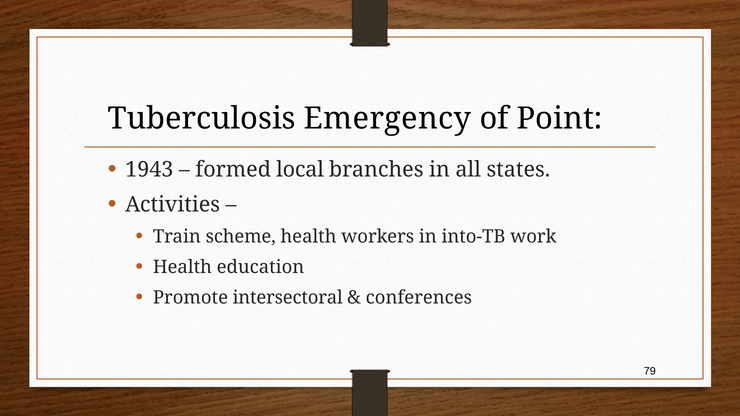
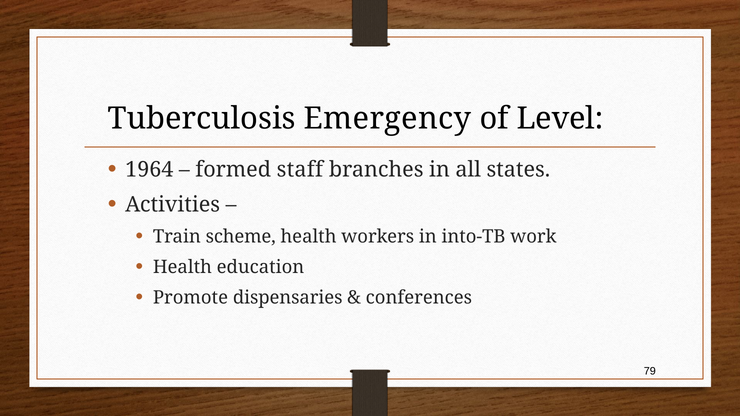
Point: Point -> Level
1943: 1943 -> 1964
local: local -> staff
intersectoral: intersectoral -> dispensaries
